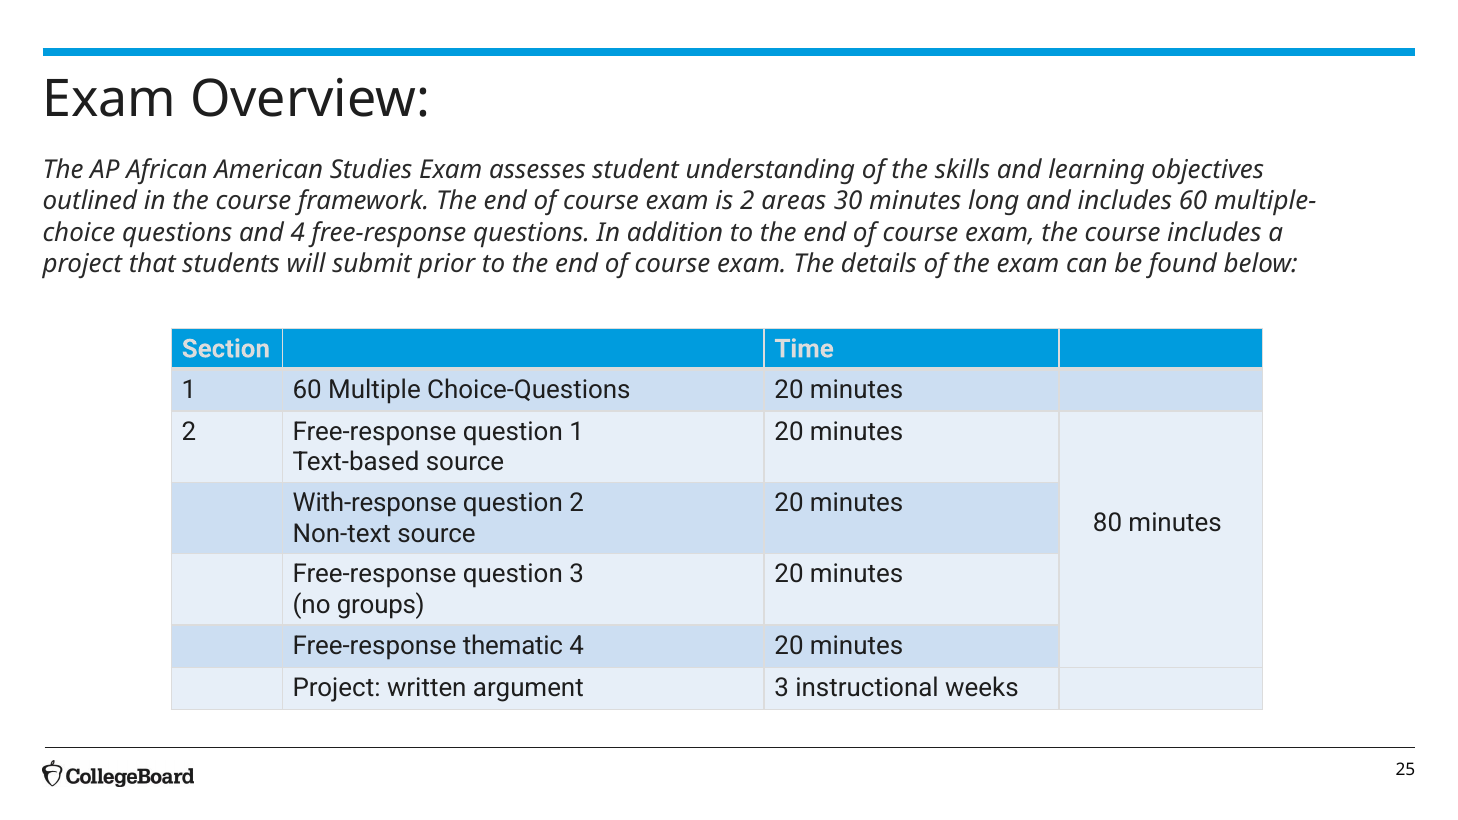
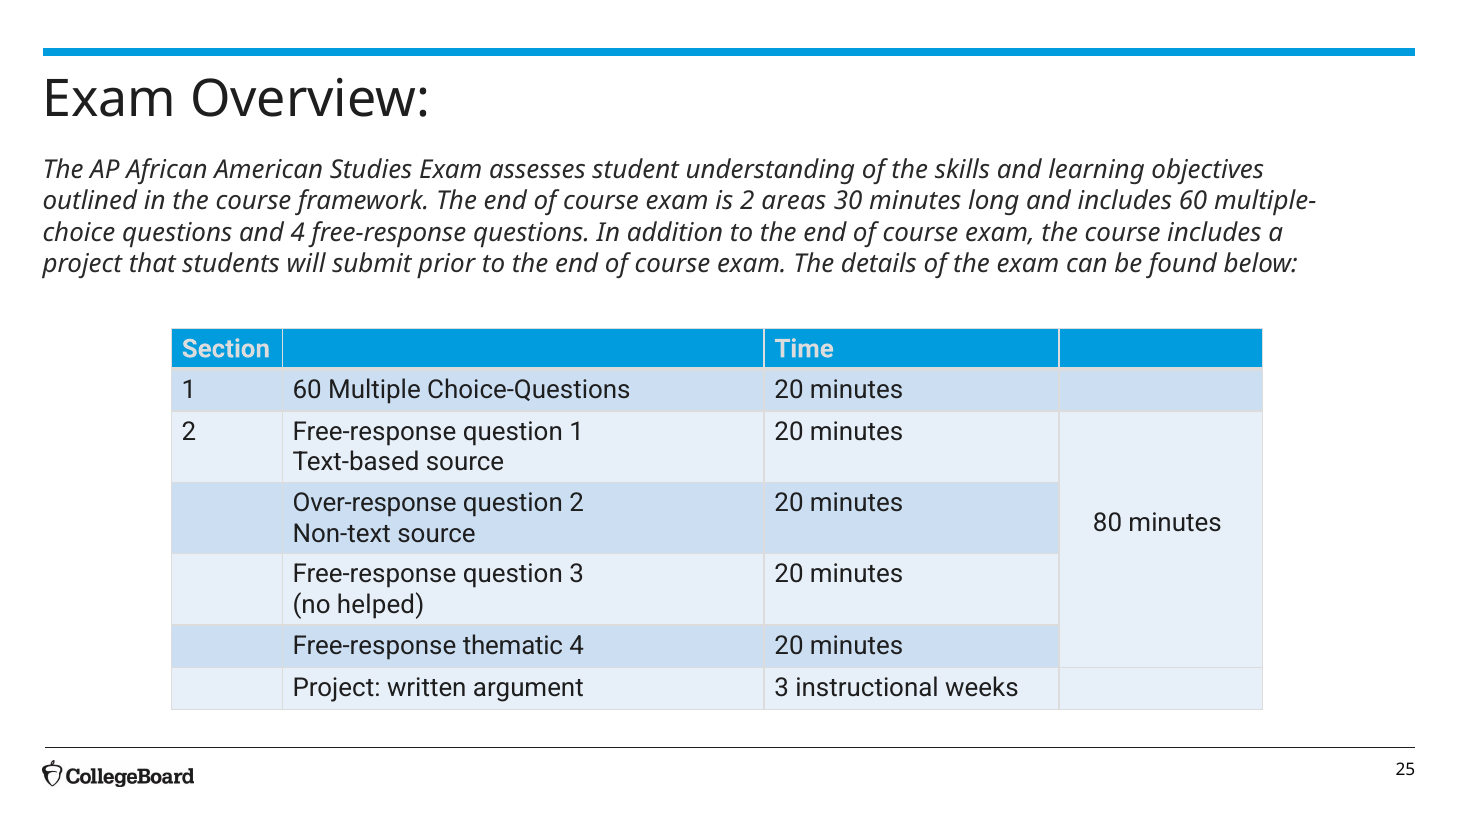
With-response: With-response -> Over-response
groups: groups -> helped
